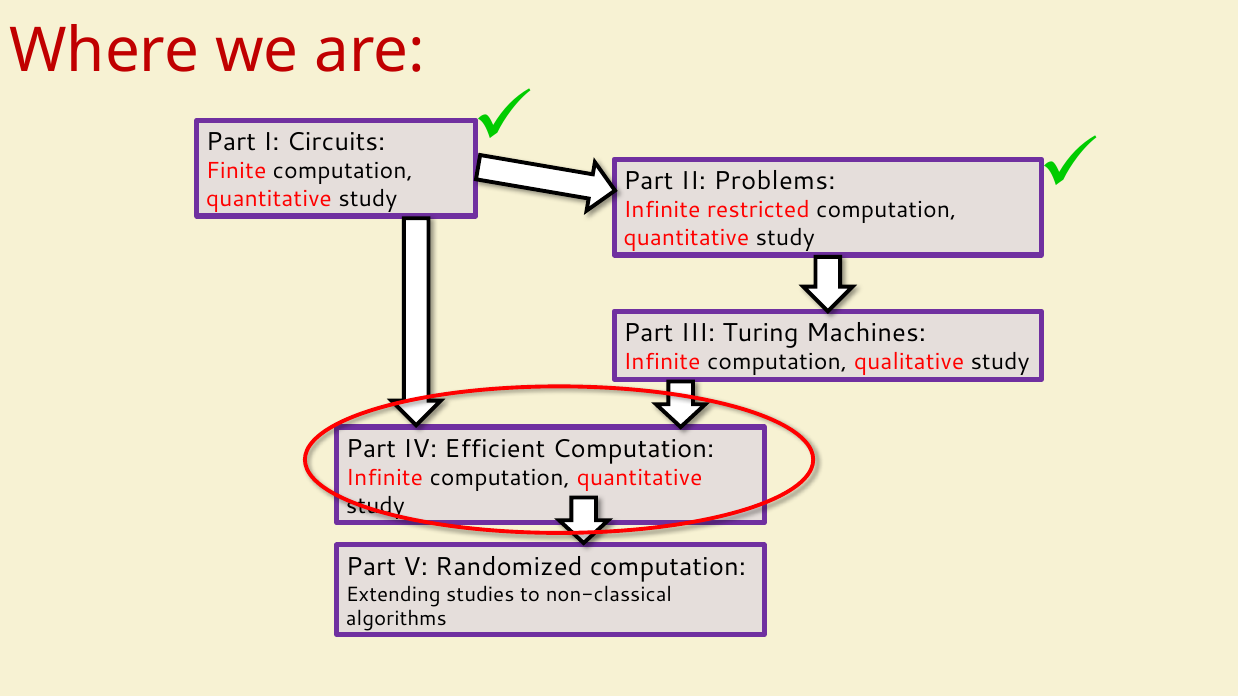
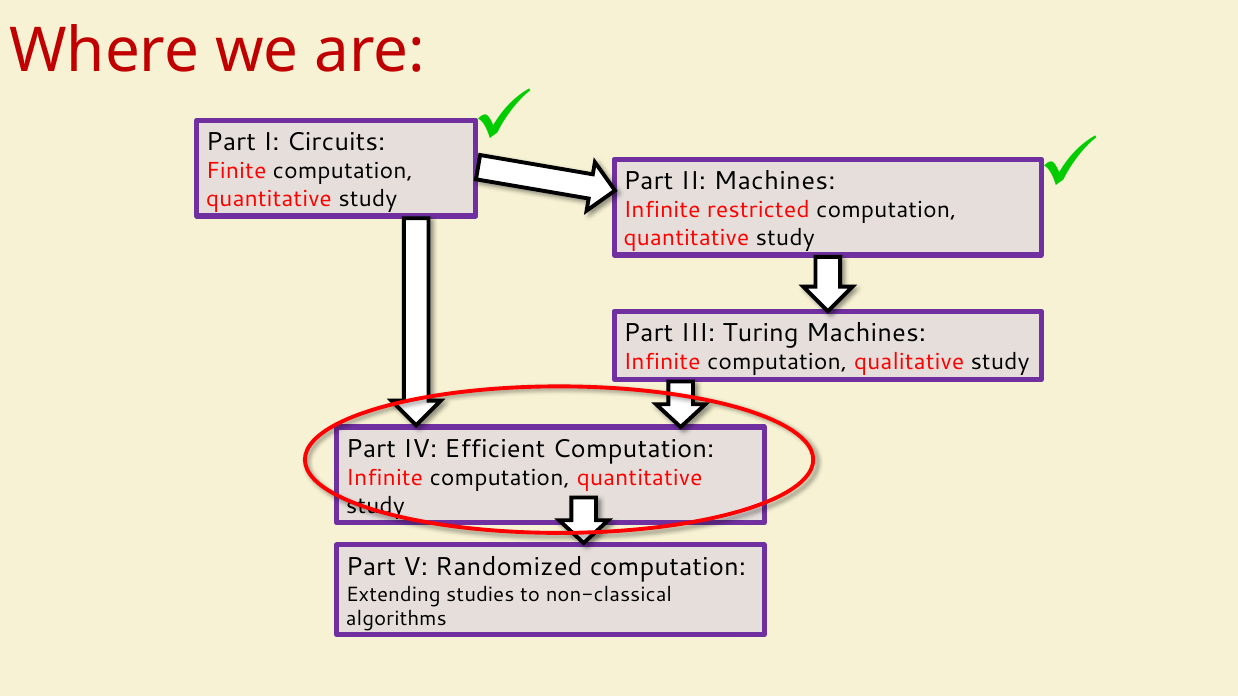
II Problems: Problems -> Machines
